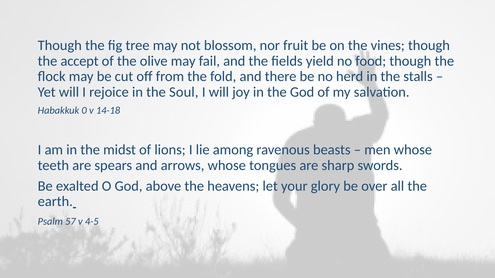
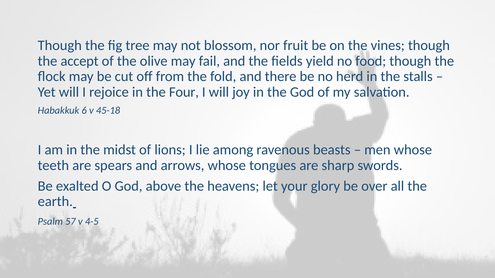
Soul: Soul -> Four
0: 0 -> 6
14-18: 14-18 -> 45-18
